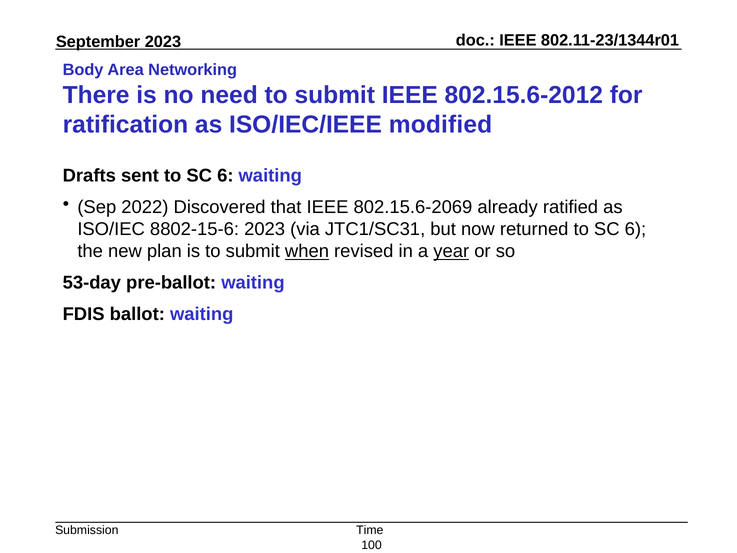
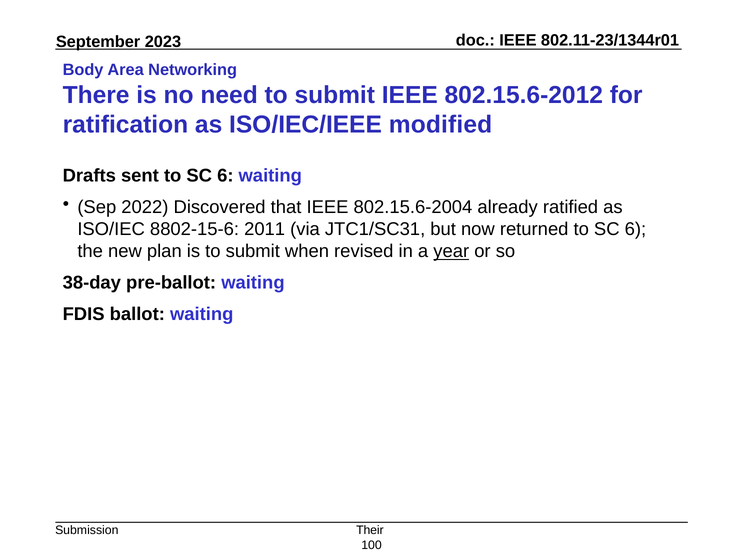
802.15.6-2069: 802.15.6-2069 -> 802.15.6-2004
8802-15-6 2023: 2023 -> 2011
when underline: present -> none
53-day: 53-day -> 38-day
Time: Time -> Their
